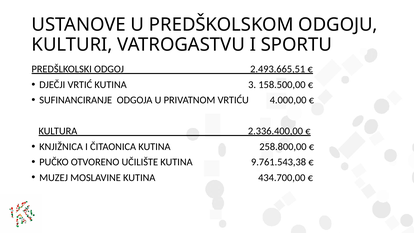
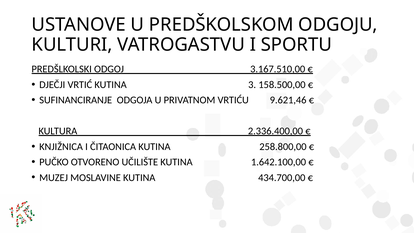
2.493.665,51: 2.493.665,51 -> 3.167.510,00
4.000,00: 4.000,00 -> 9.621,46
9.761.543,38: 9.761.543,38 -> 1.642.100,00
